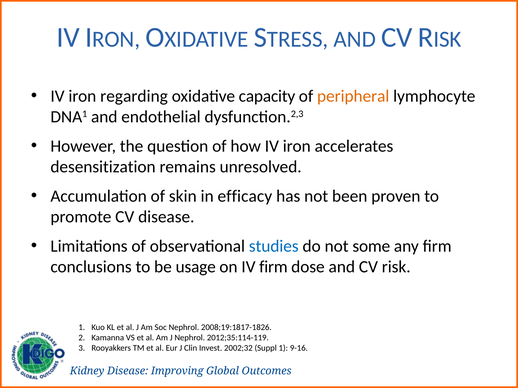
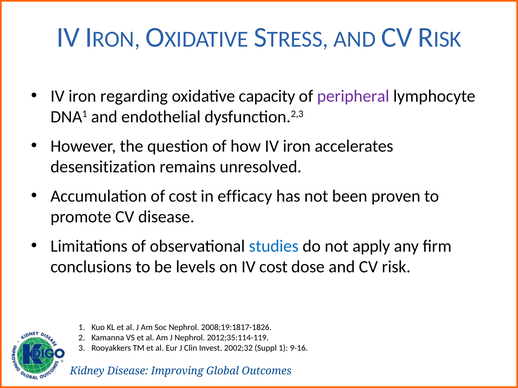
peripheral colour: orange -> purple
of skin: skin -> cost
some: some -> apply
usage: usage -> levels
IV firm: firm -> cost
